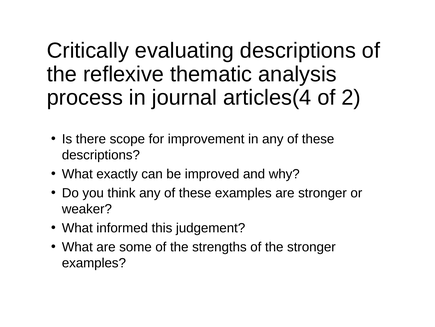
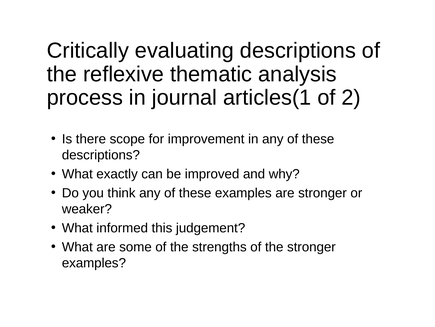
articles(4: articles(4 -> articles(1
